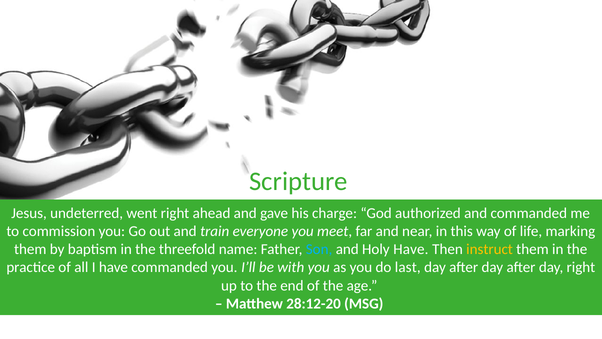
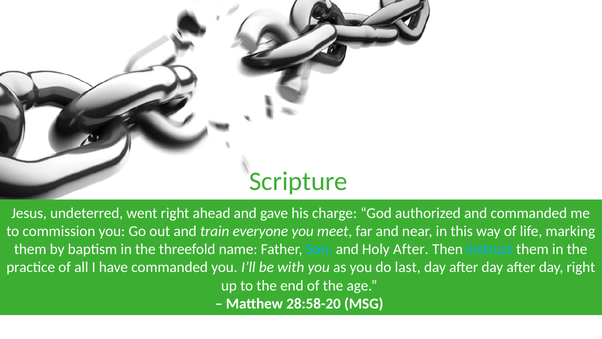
Holy Have: Have -> After
instruct colour: yellow -> light blue
28:12-20: 28:12-20 -> 28:58-20
